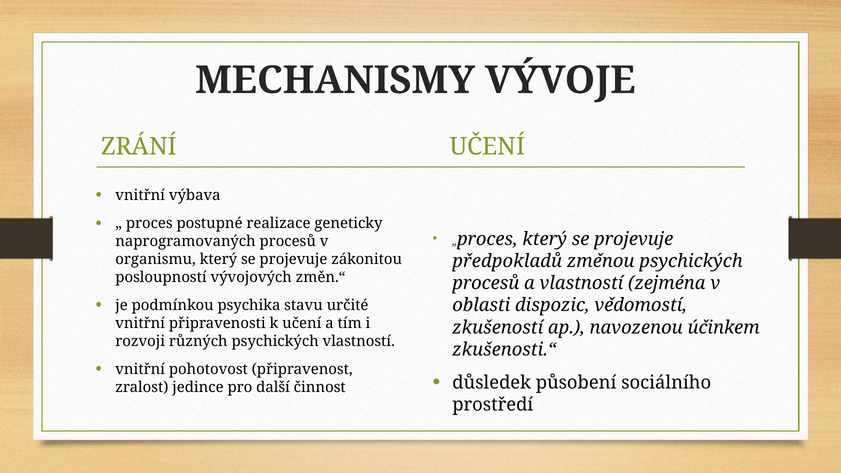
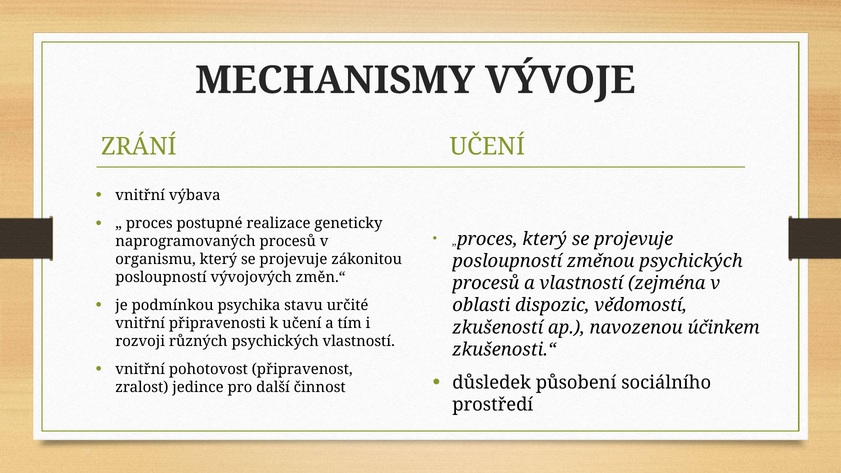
předpokladů at (507, 261): předpokladů -> posloupností
